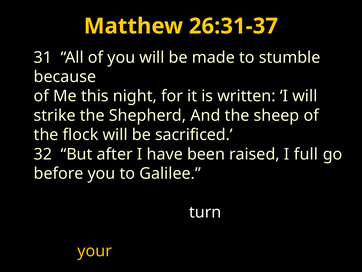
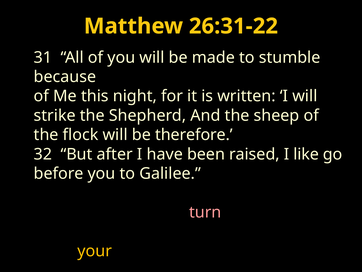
26:31-37: 26:31-37 -> 26:31-22
sacrificed: sacrificed -> therefore
full: full -> like
turn colour: white -> pink
